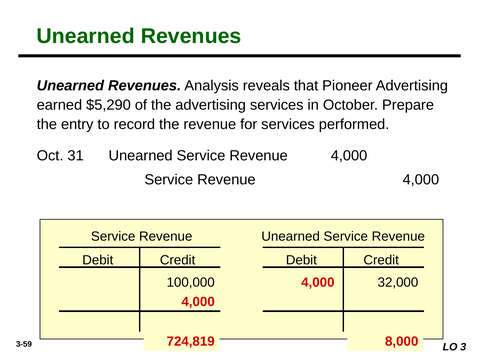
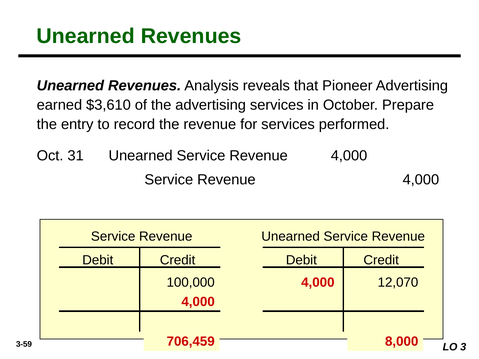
$5,290: $5,290 -> $3,610
32,000: 32,000 -> 12,070
724,819: 724,819 -> 706,459
